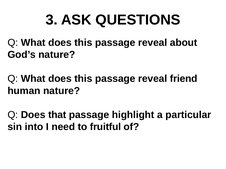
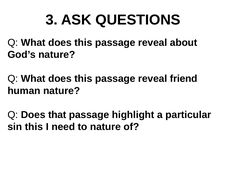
sin into: into -> this
to fruitful: fruitful -> nature
